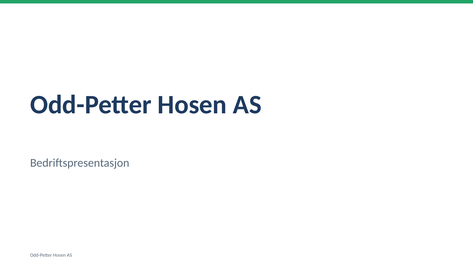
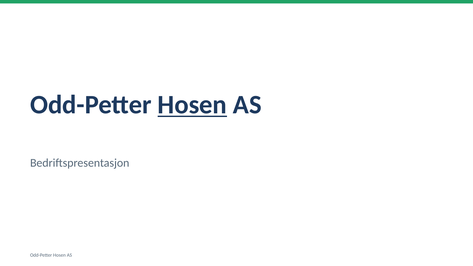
Hosen at (192, 105) underline: none -> present
